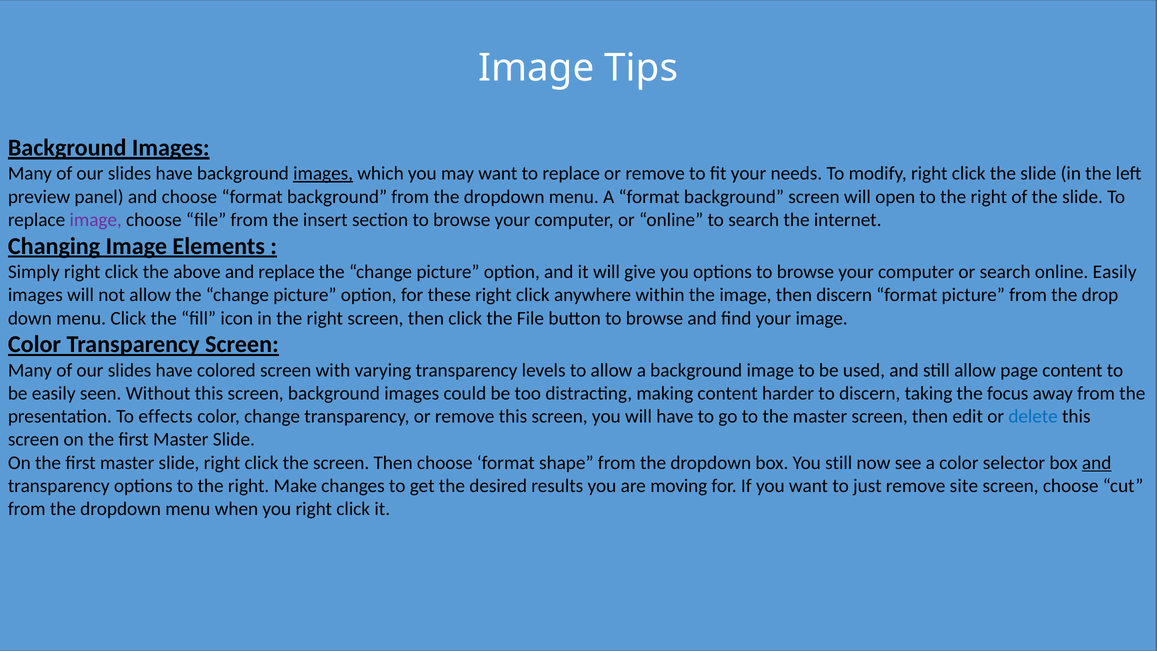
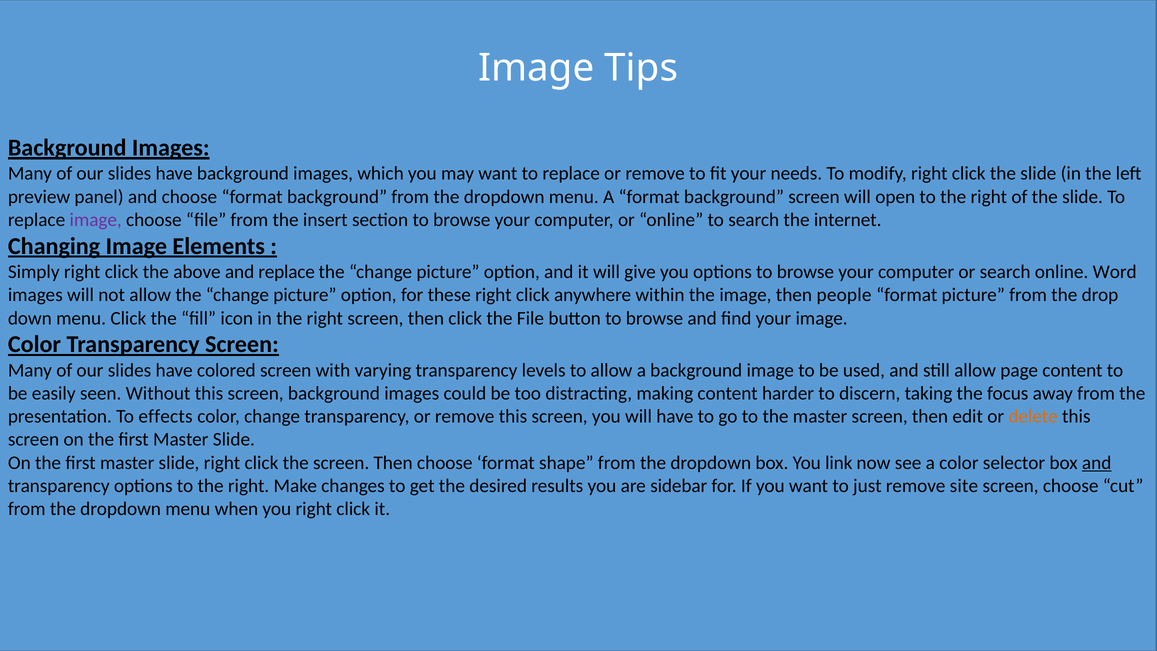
images at (323, 173) underline: present -> none
online Easily: Easily -> Word
then discern: discern -> people
delete colour: blue -> orange
You still: still -> link
moving: moving -> sidebar
